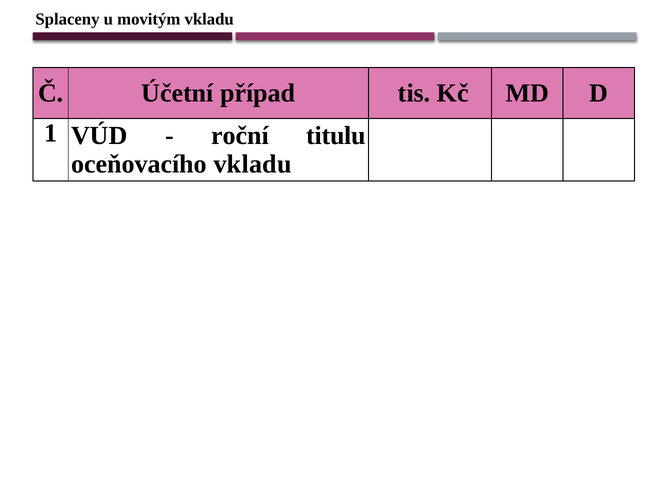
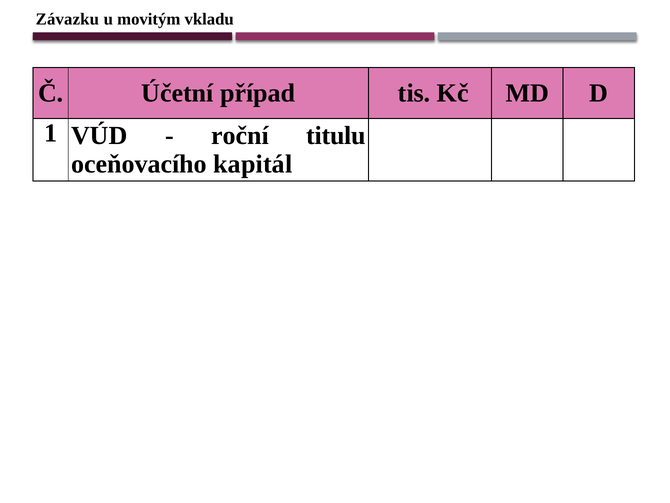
Splaceny: Splaceny -> Závazku
oceňovacího vkladu: vkladu -> kapitál
